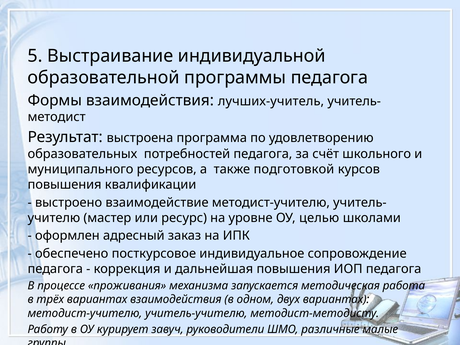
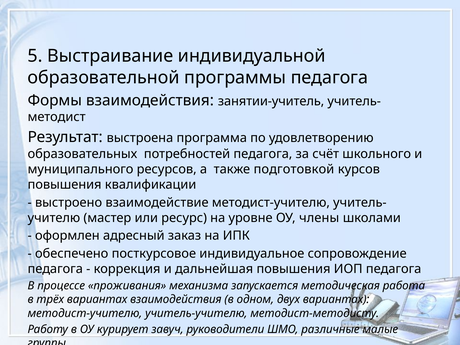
лучших-учитель: лучших-учитель -> занятии-учитель
целью: целью -> члены
